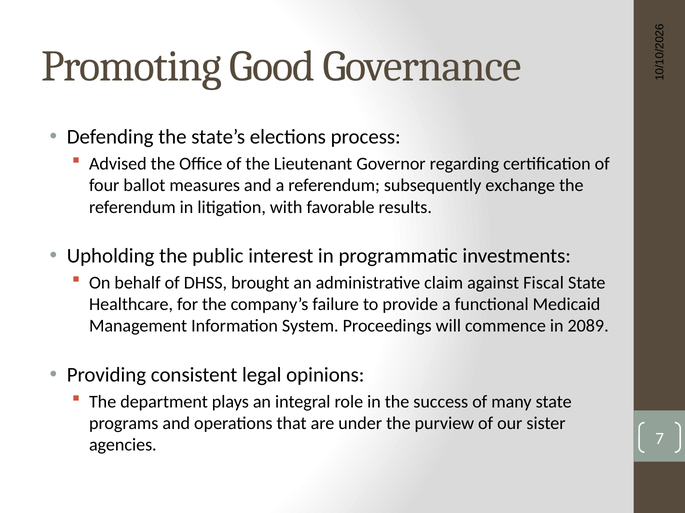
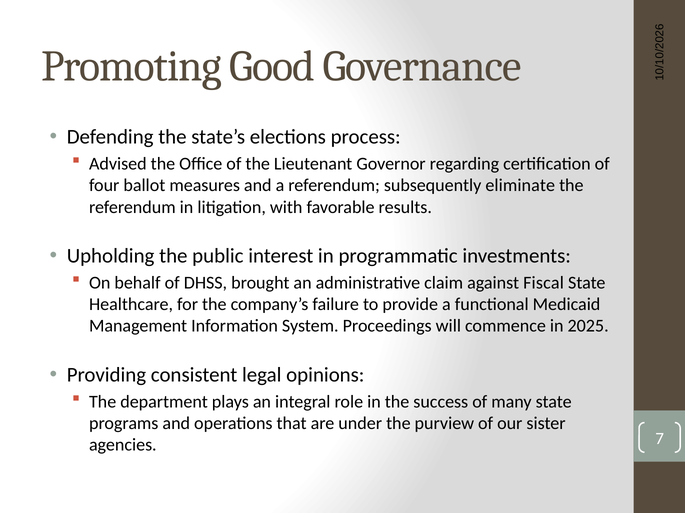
exchange: exchange -> eliminate
2089: 2089 -> 2025
